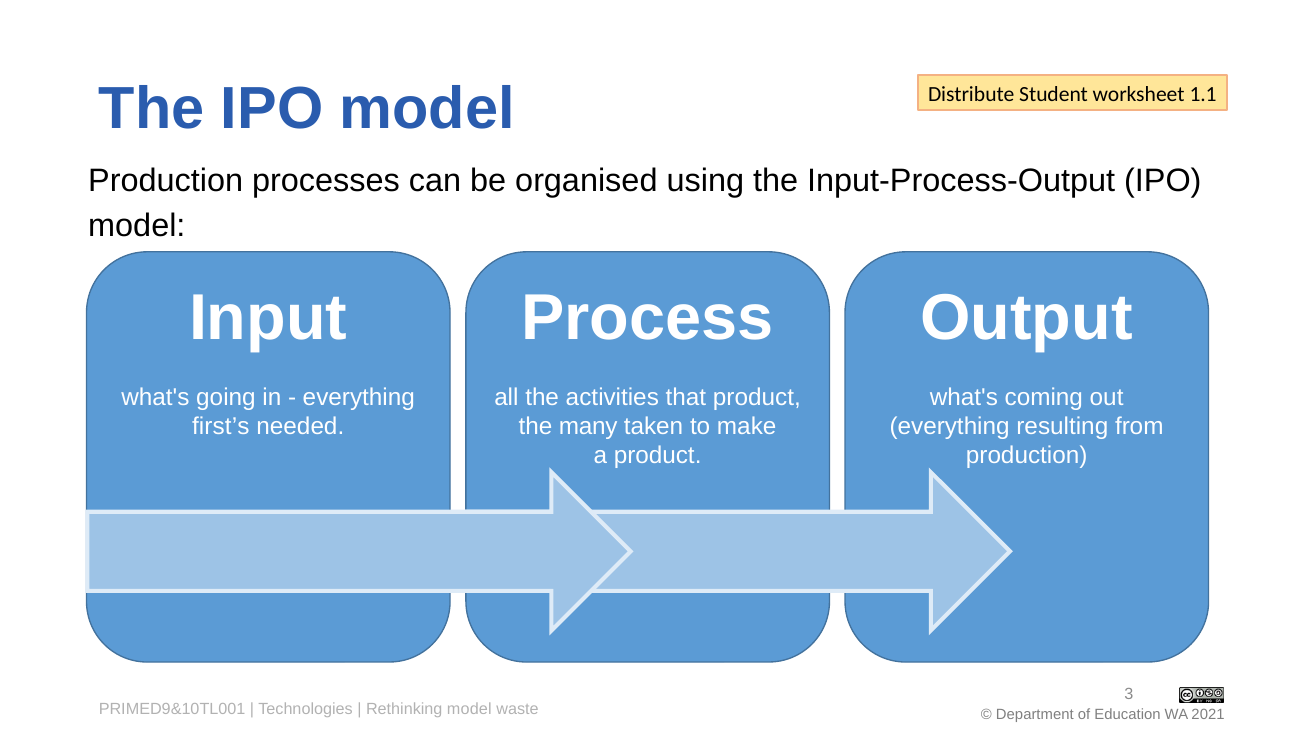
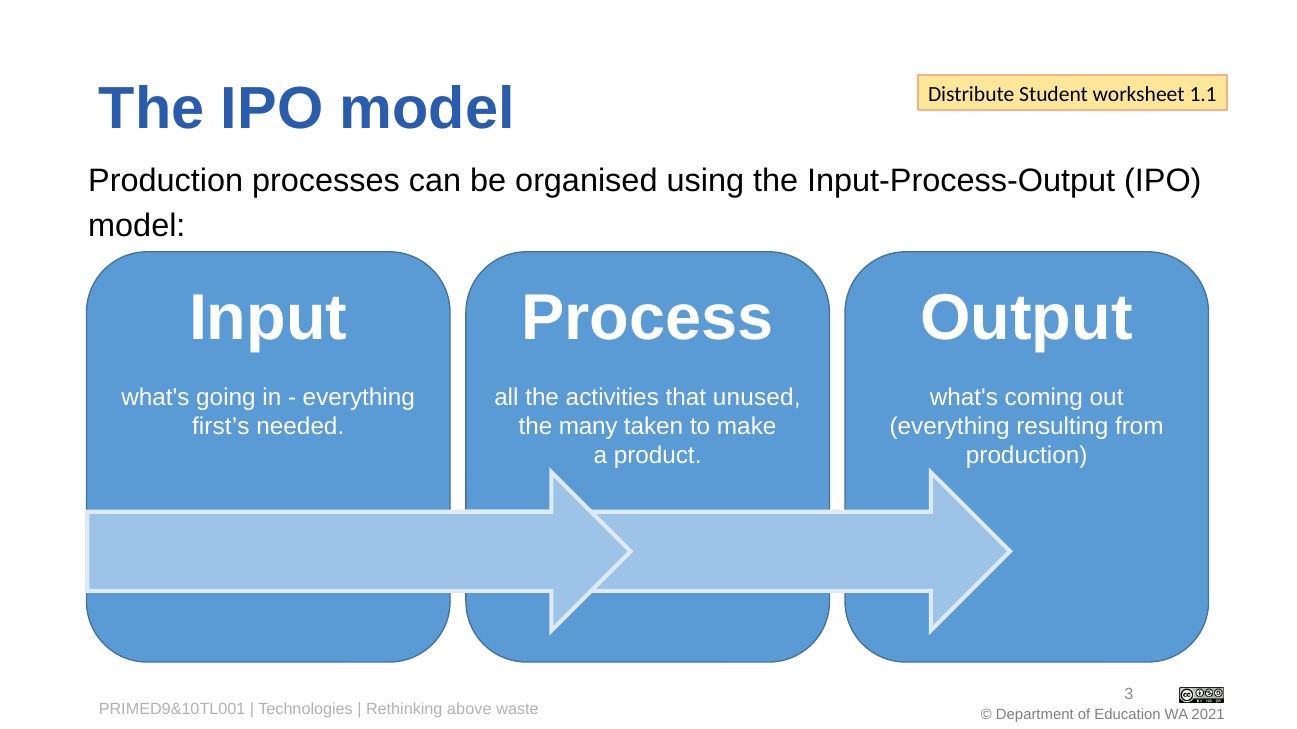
that product: product -> unused
Rethinking model: model -> above
